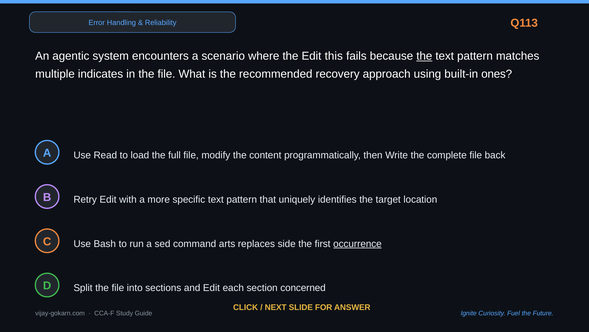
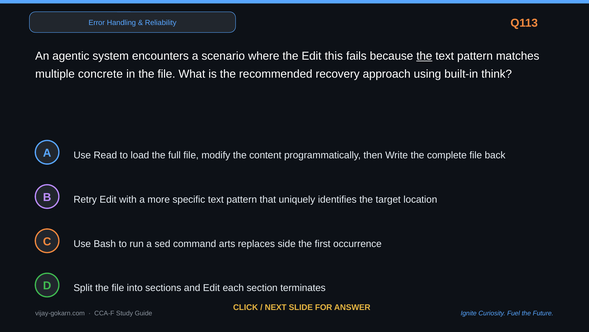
indicates: indicates -> concrete
ones: ones -> think
occurrence underline: present -> none
concerned: concerned -> terminates
